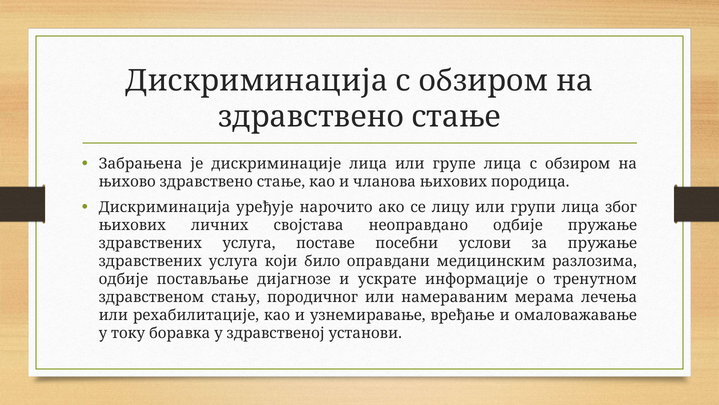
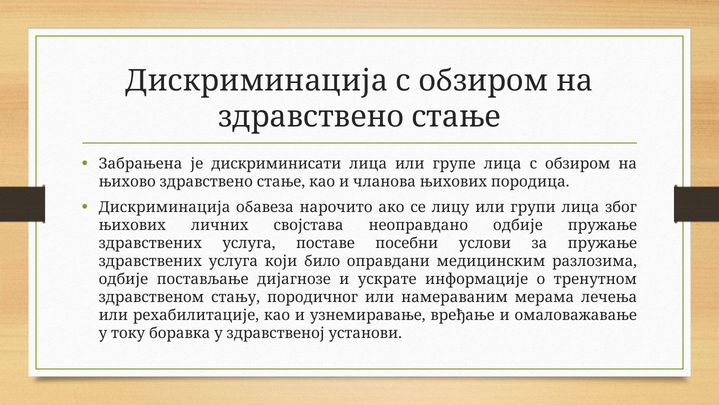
дискриминације: дискриминације -> дискриминисати
уређује: уређује -> обавеза
